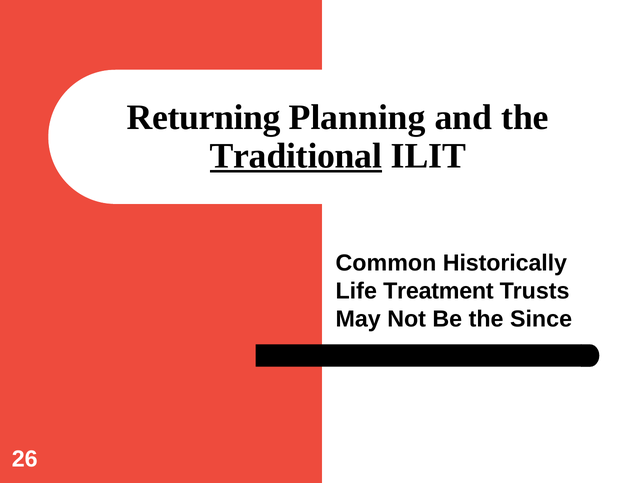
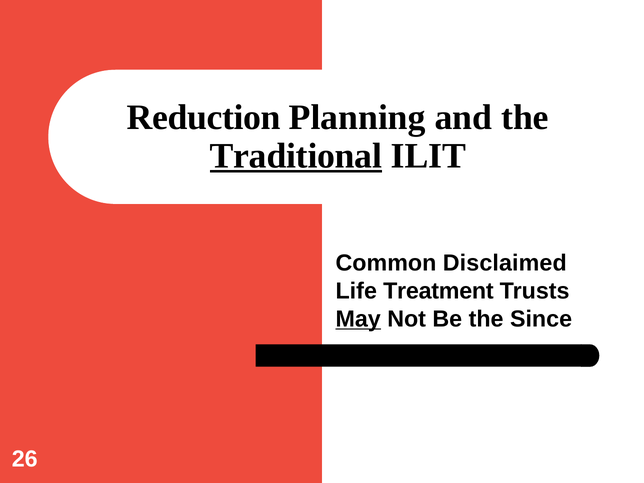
Returning: Returning -> Reduction
Historically: Historically -> Disclaimed
May underline: none -> present
